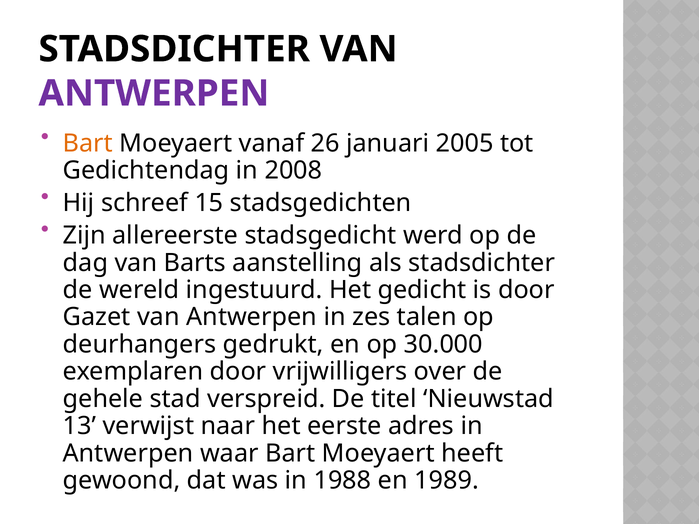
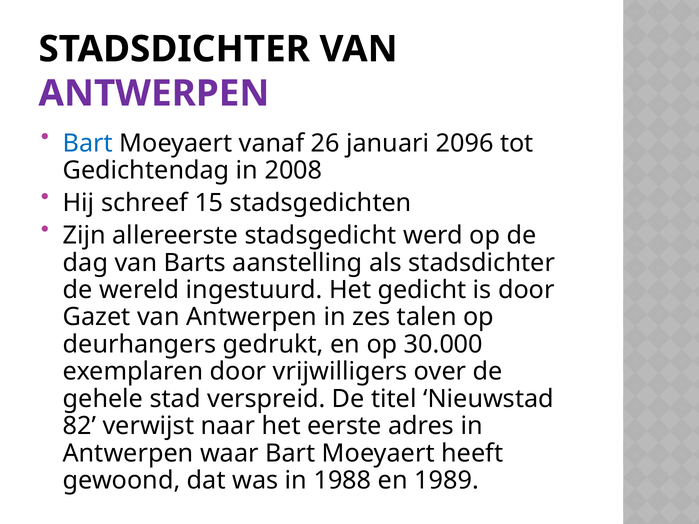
Bart at (88, 143) colour: orange -> blue
2005: 2005 -> 2096
13: 13 -> 82
